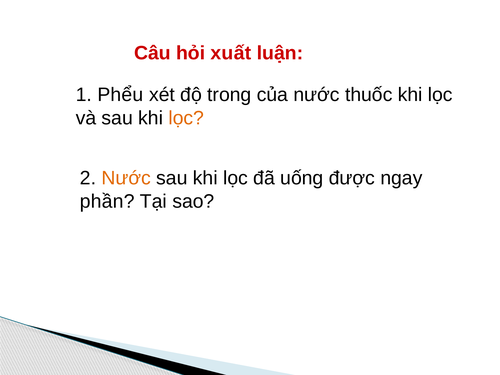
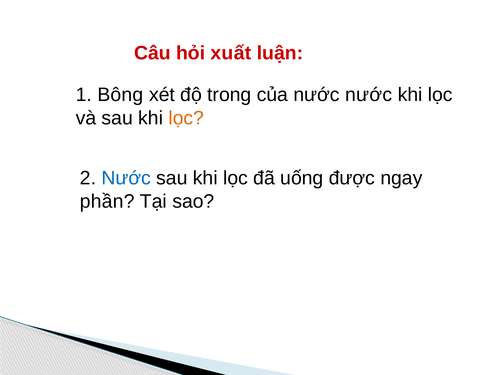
Phểu: Phểu -> Bông
nước thuốc: thuốc -> nước
Nước at (126, 178) colour: orange -> blue
